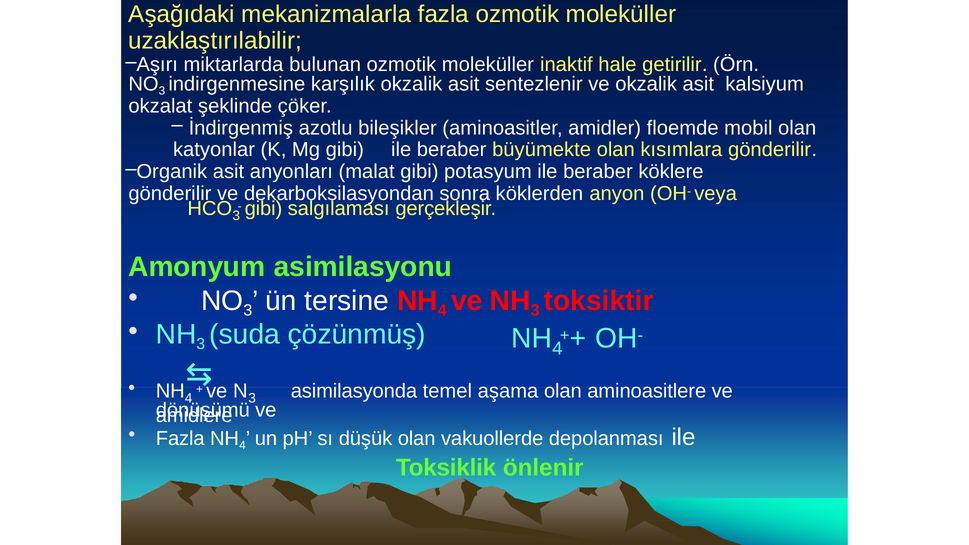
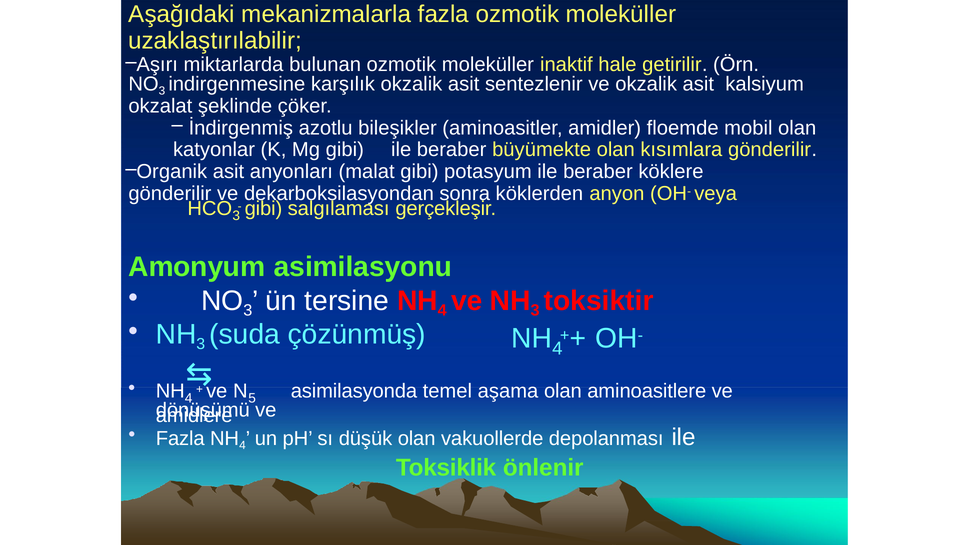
4 3: 3 -> 5
